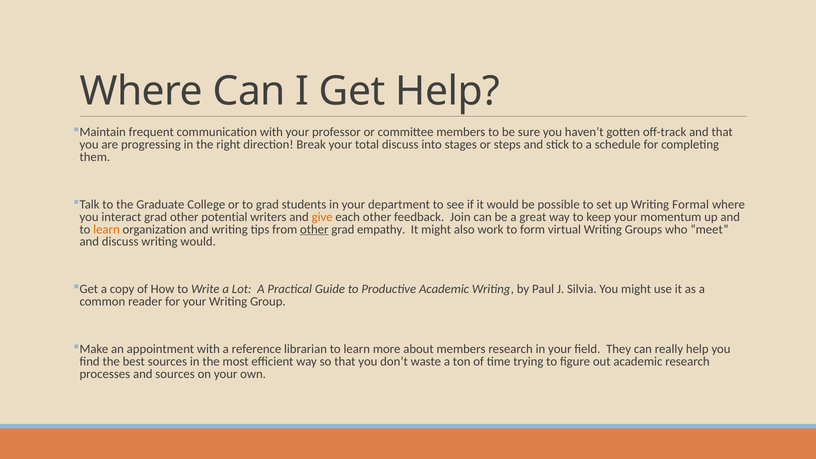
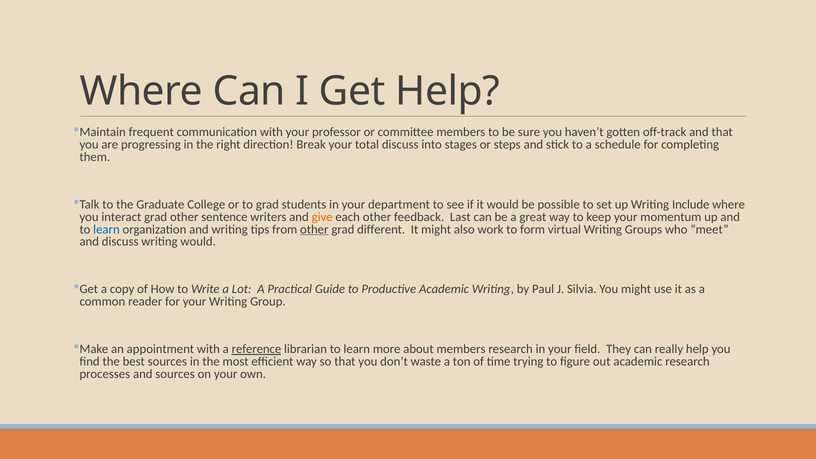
Formal: Formal -> Include
potential: potential -> sentence
Join: Join -> Last
learn at (106, 229) colour: orange -> blue
empathy: empathy -> different
reference underline: none -> present
